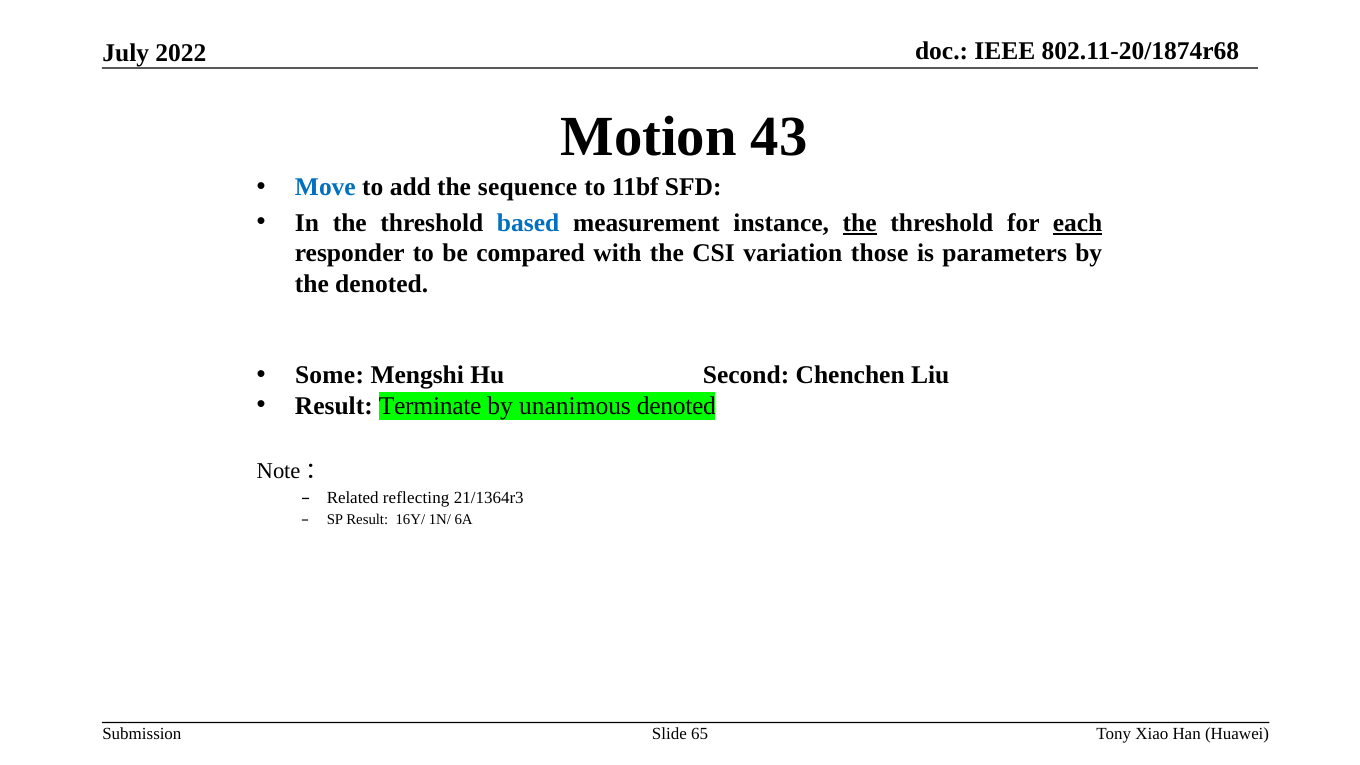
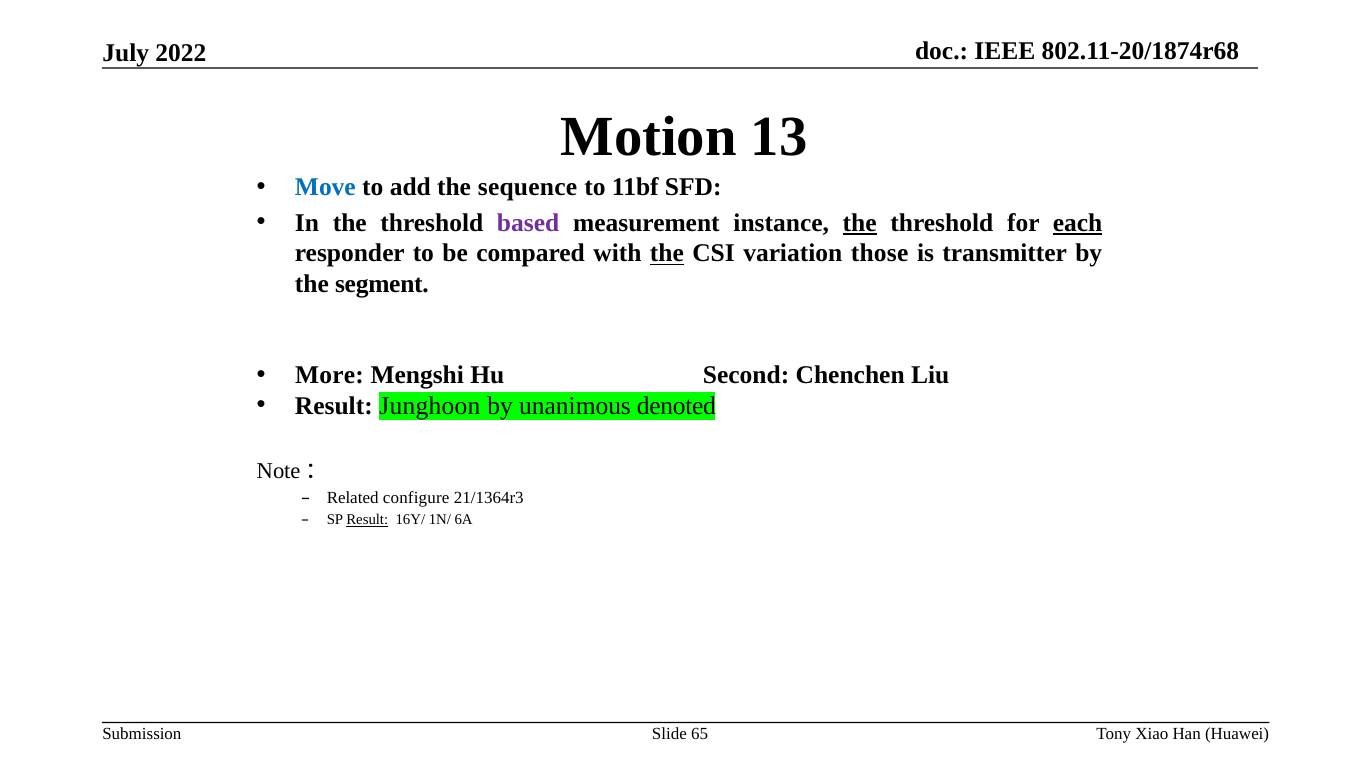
43: 43 -> 13
based colour: blue -> purple
the at (667, 253) underline: none -> present
parameters: parameters -> transmitter
the denoted: denoted -> segment
Some: Some -> More
Terminate: Terminate -> Junghoon
reflecting: reflecting -> configure
Result at (367, 520) underline: none -> present
